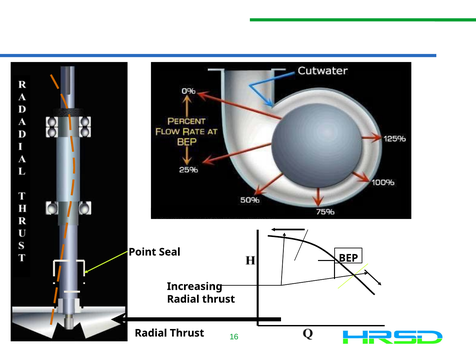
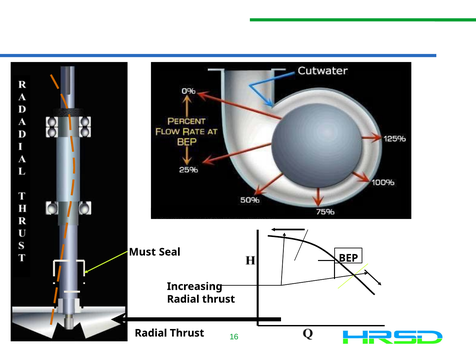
Point: Point -> Must
